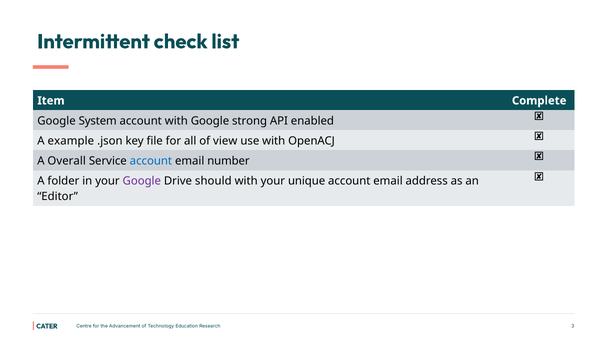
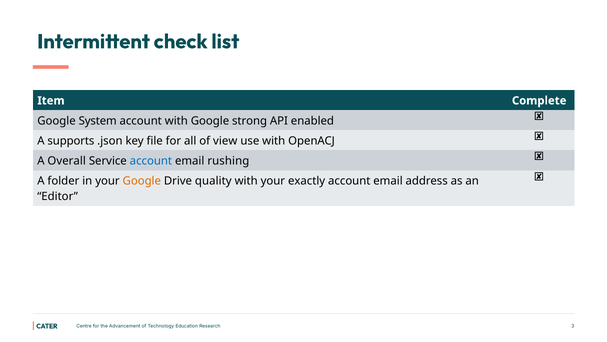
example: example -> supports
number: number -> rushing
Google at (142, 181) colour: purple -> orange
should: should -> quality
unique: unique -> exactly
